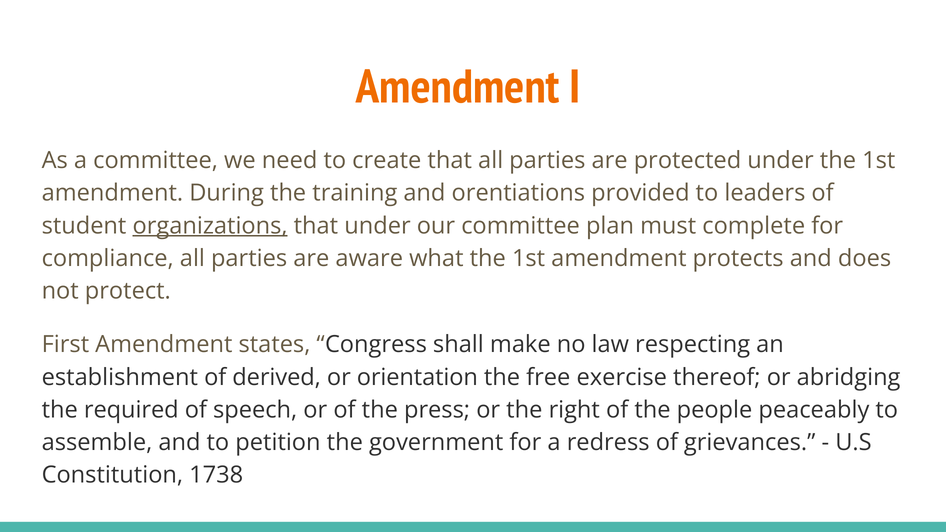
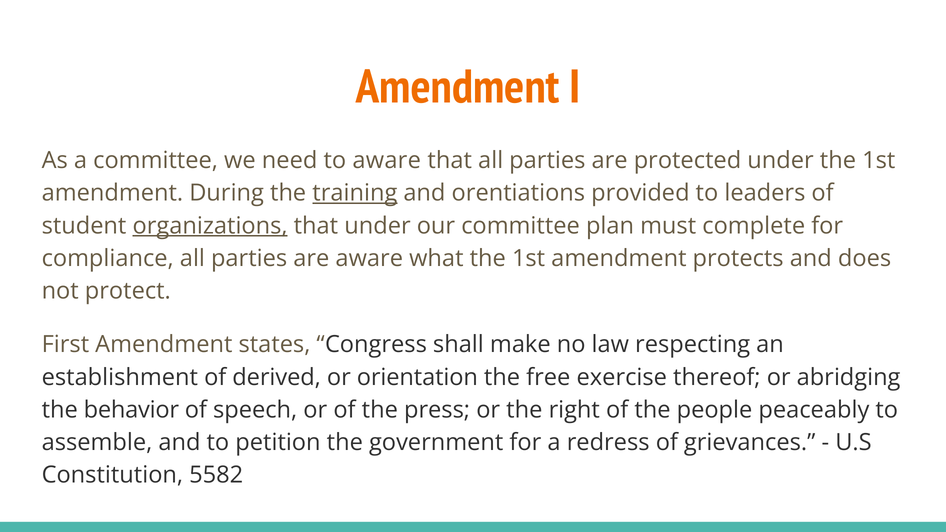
to create: create -> aware
training underline: none -> present
required: required -> behavior
1738: 1738 -> 5582
